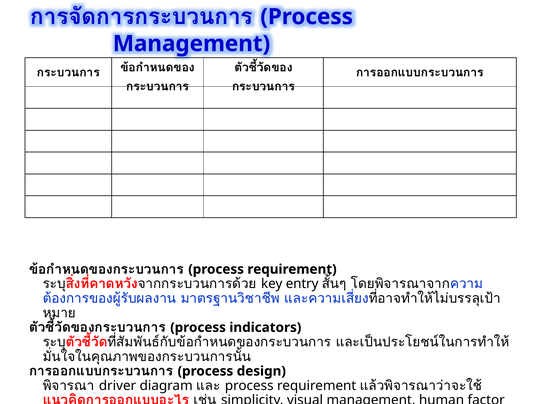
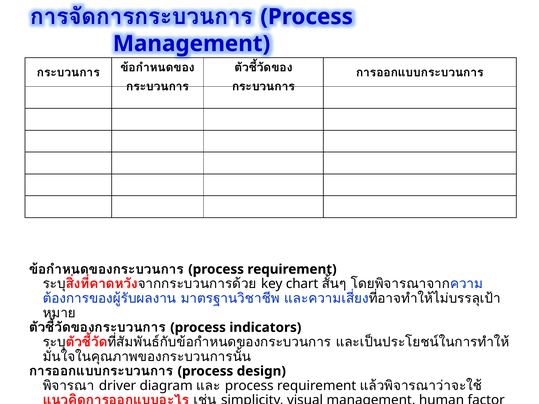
entry: entry -> chart
